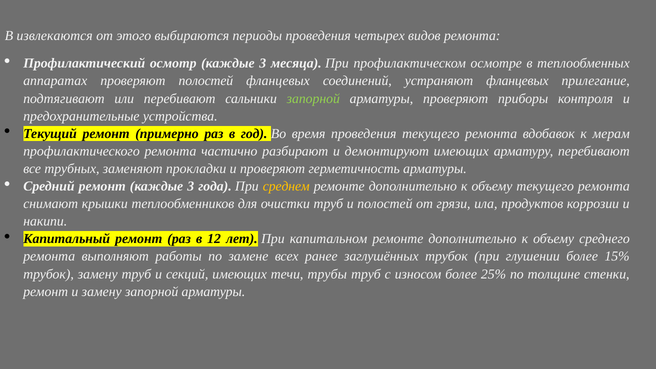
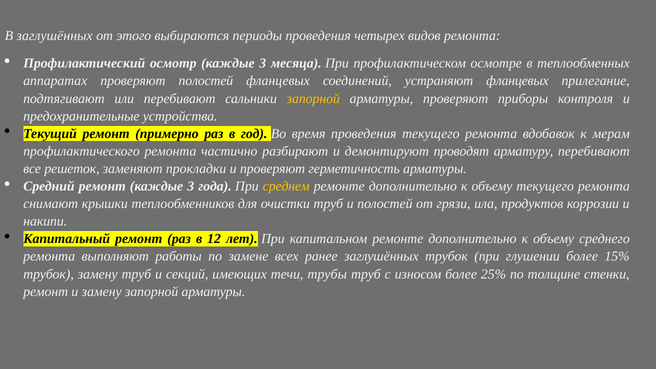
В извлекаются: извлекаются -> заглушённых
запорной at (313, 98) colour: light green -> yellow
демонтируют имеющих: имеющих -> проводят
трубных: трубных -> решеток
